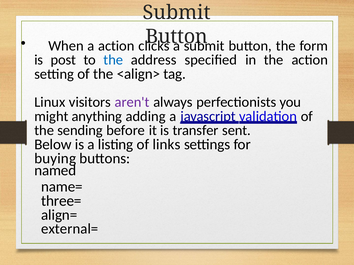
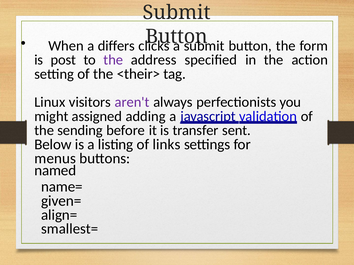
a action: action -> differs
the at (113, 60) colour: blue -> purple
<align>: <align> -> <their>
anything: anything -> assigned
buying: buying -> menus
three=: three= -> given=
external=: external= -> smallest=
